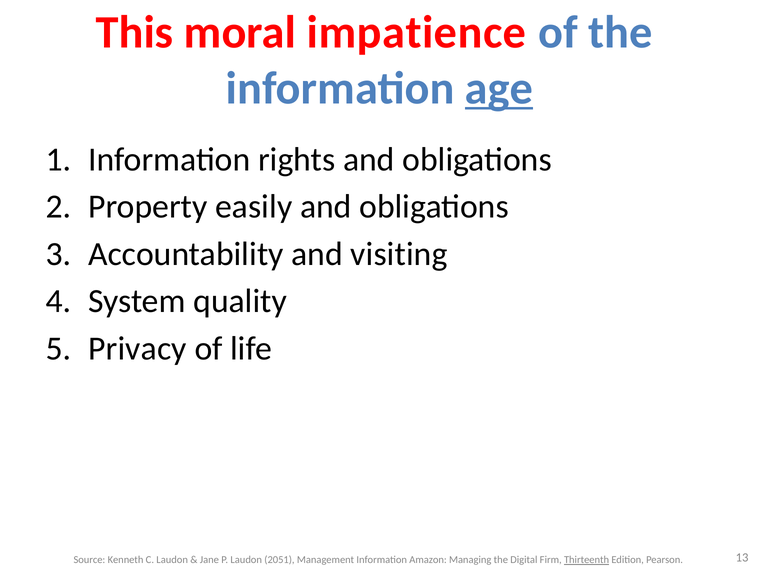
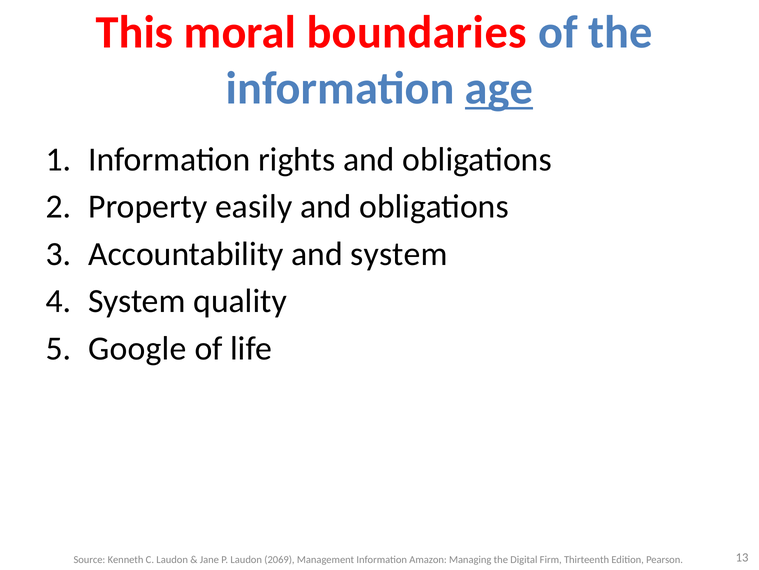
impatience: impatience -> boundaries
and visiting: visiting -> system
Privacy: Privacy -> Google
2051: 2051 -> 2069
Thirteenth underline: present -> none
